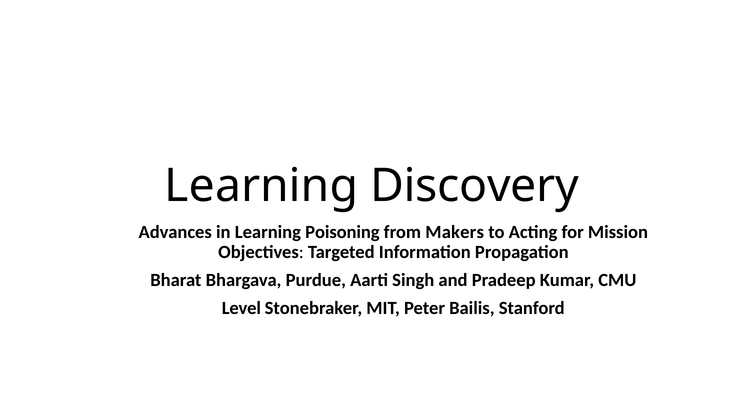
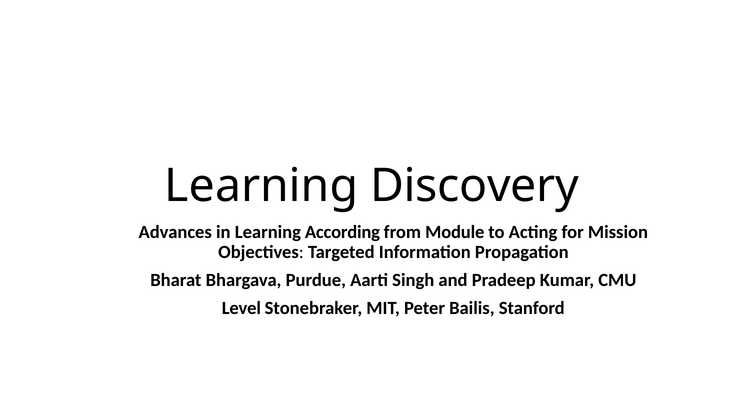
Poisoning: Poisoning -> According
Makers: Makers -> Module
